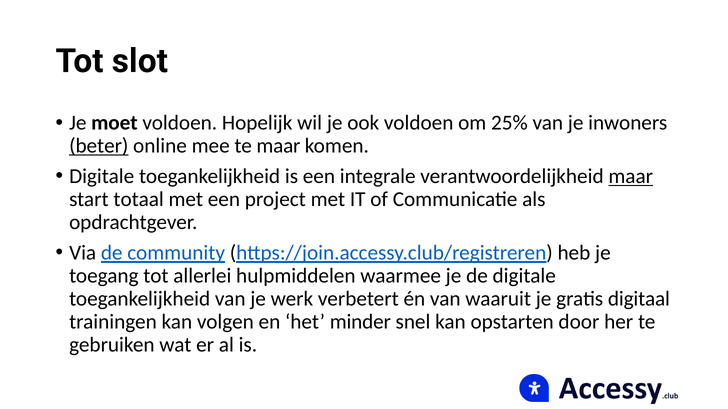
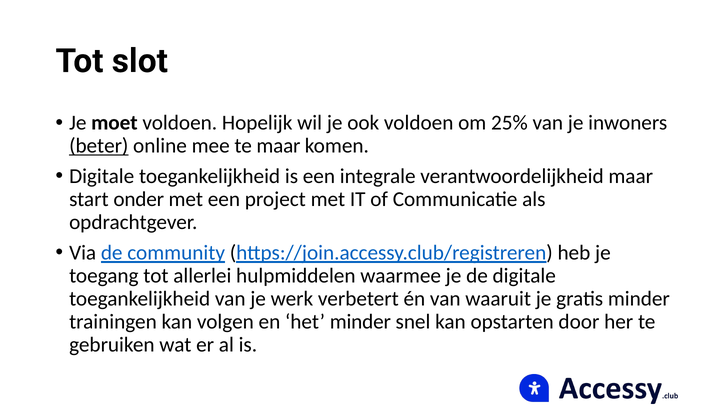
maar at (631, 177) underline: present -> none
totaal: totaal -> onder
gratis digitaal: digitaal -> minder
